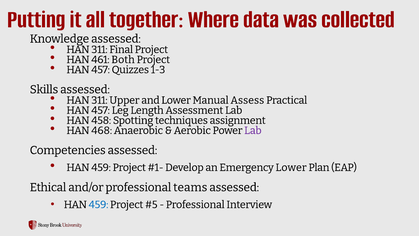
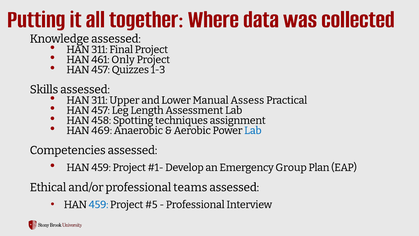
Both: Both -> Only
468: 468 -> 469
Lab at (253, 130) colour: purple -> blue
Emergency Lower: Lower -> Group
